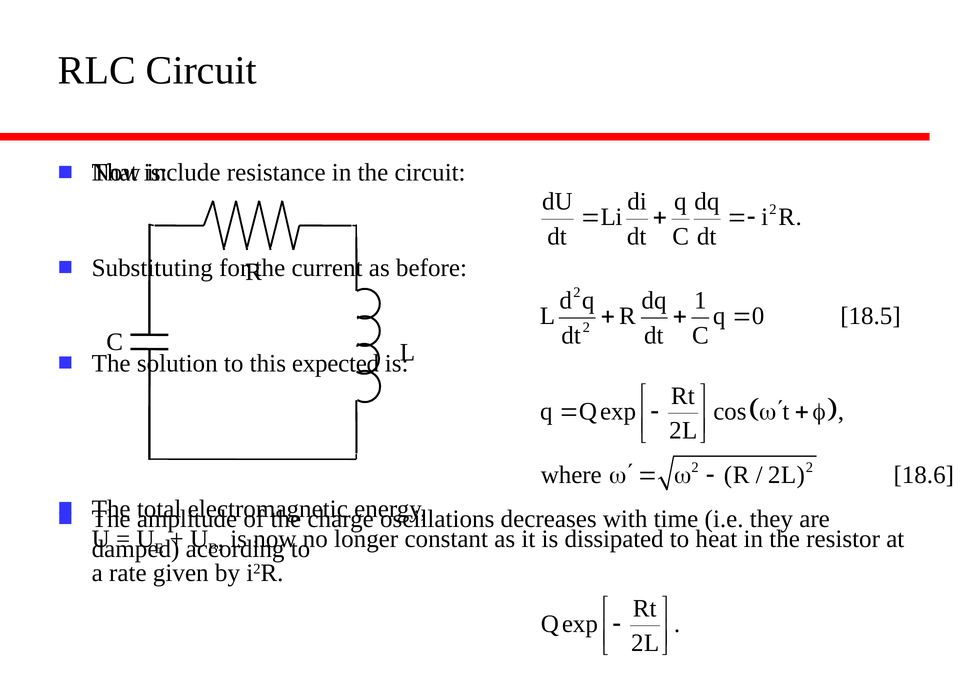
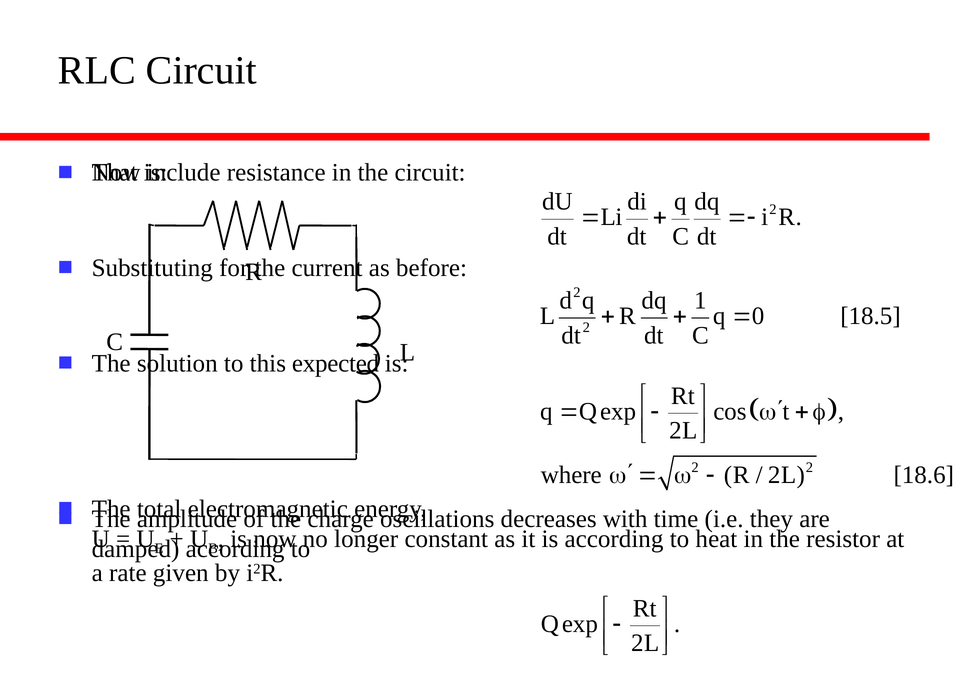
is dissipated: dissipated -> according
